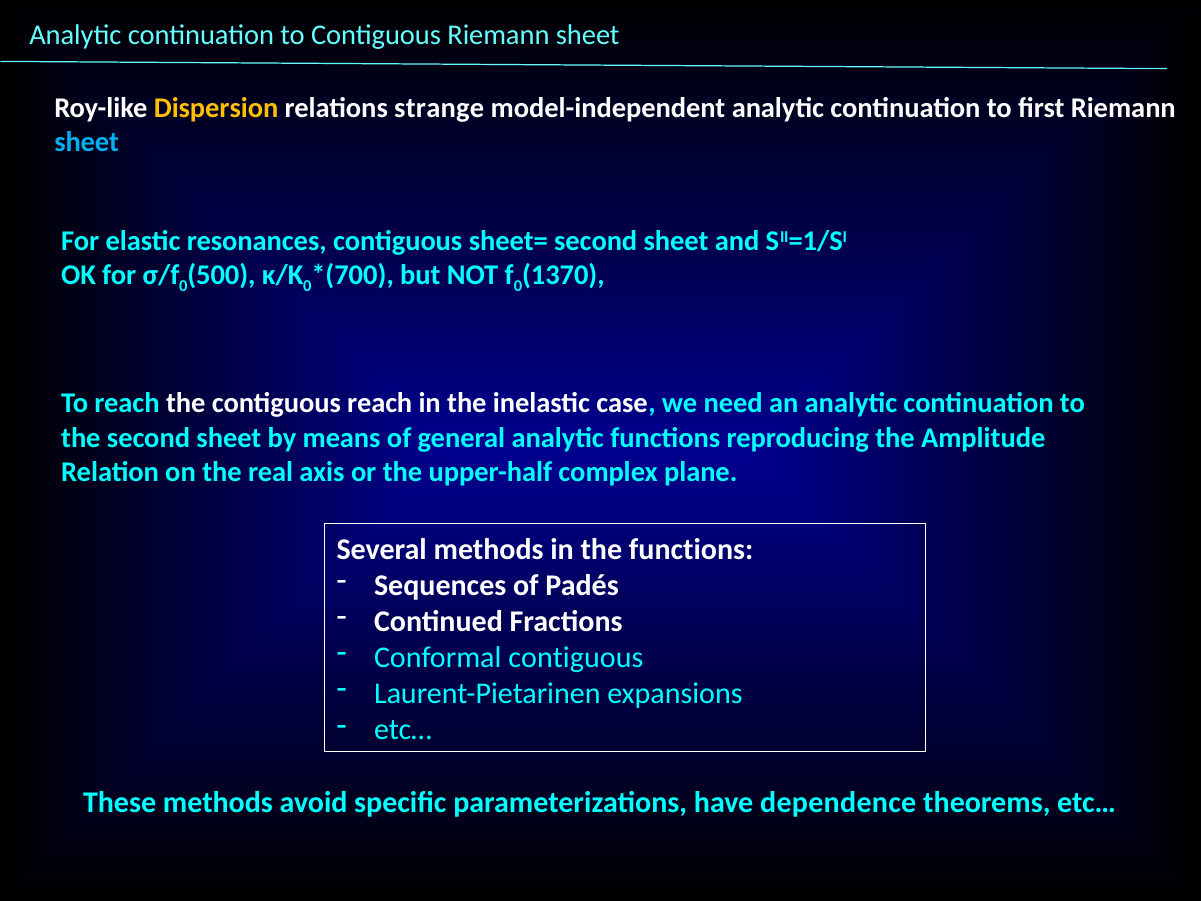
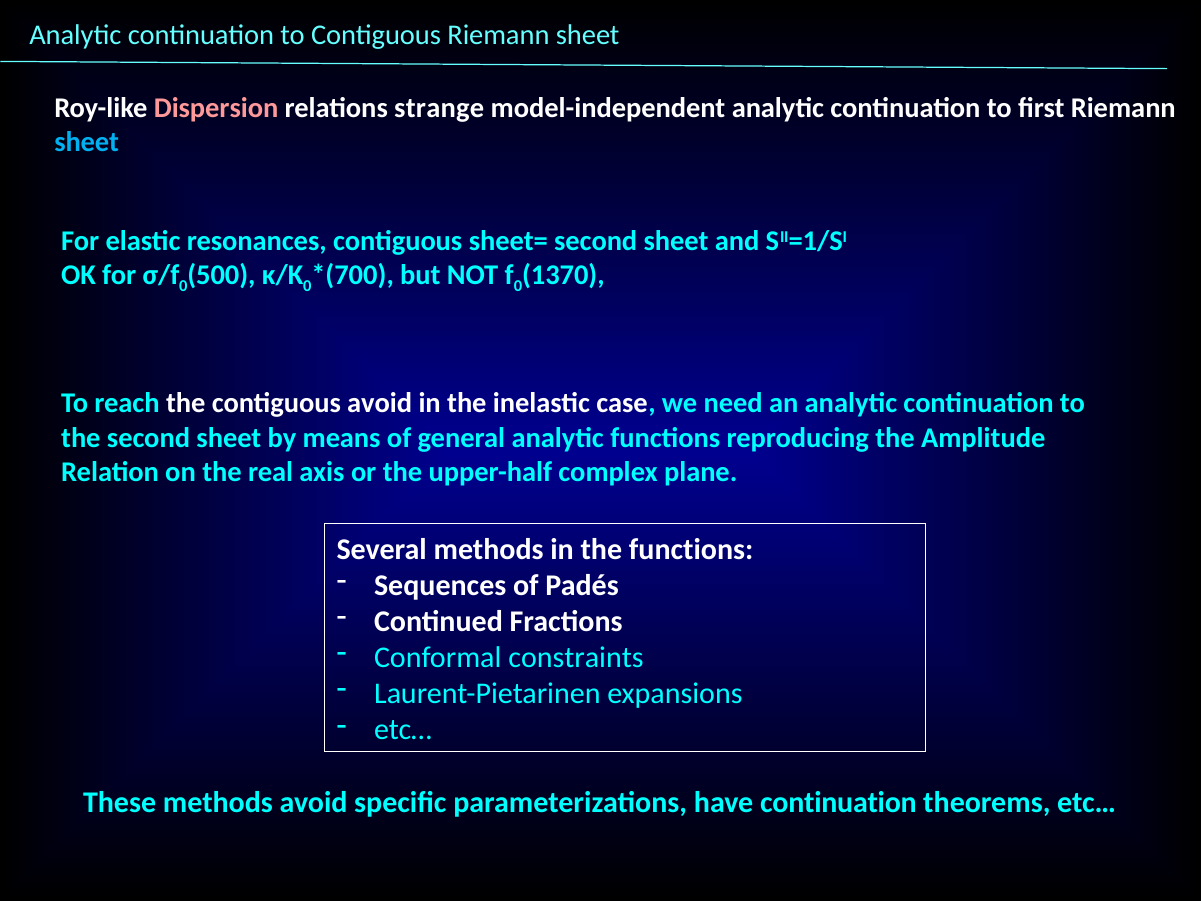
Dispersion colour: yellow -> pink
contiguous reach: reach -> avoid
Conformal contiguous: contiguous -> constraints
have dependence: dependence -> continuation
